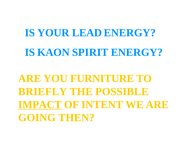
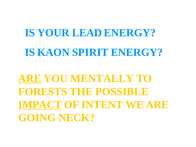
ARE at (30, 78) underline: none -> present
FURNITURE: FURNITURE -> MENTALLY
BRIEFLY: BRIEFLY -> FORESTS
THEN: THEN -> NECK
